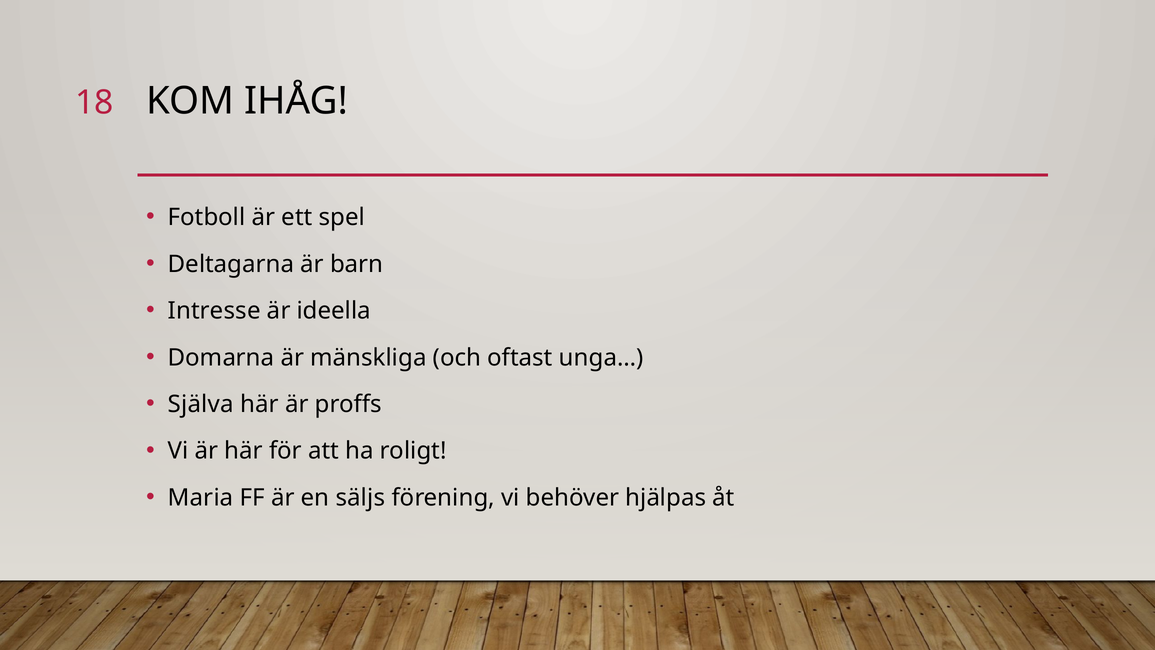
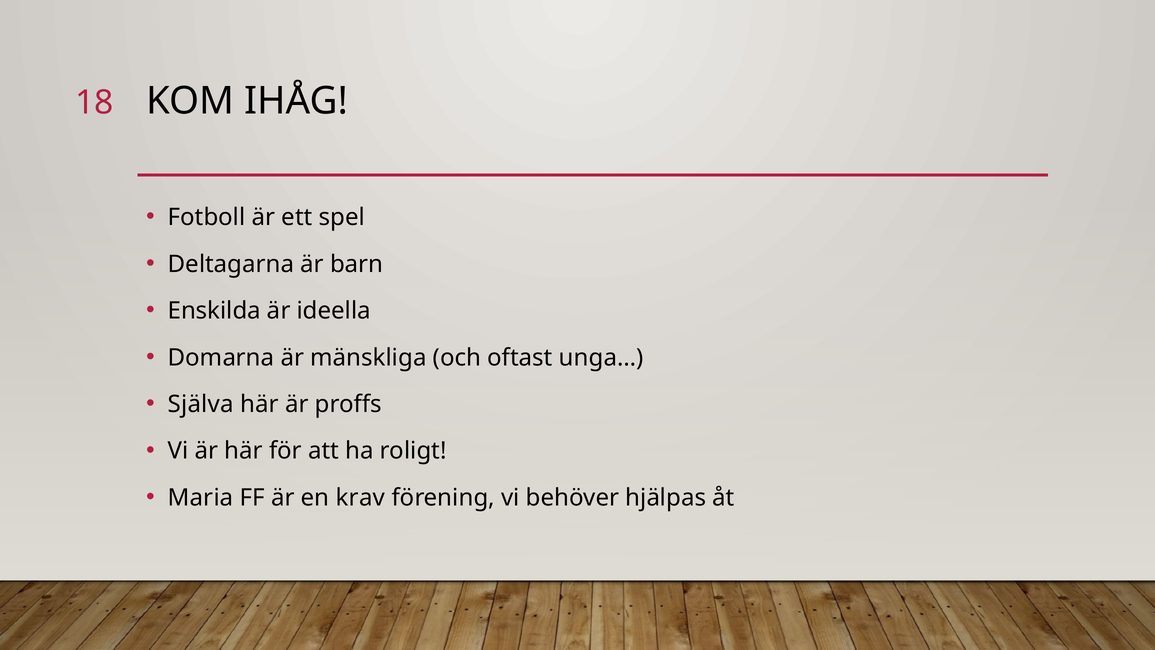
Intresse: Intresse -> Enskilda
säljs: säljs -> krav
